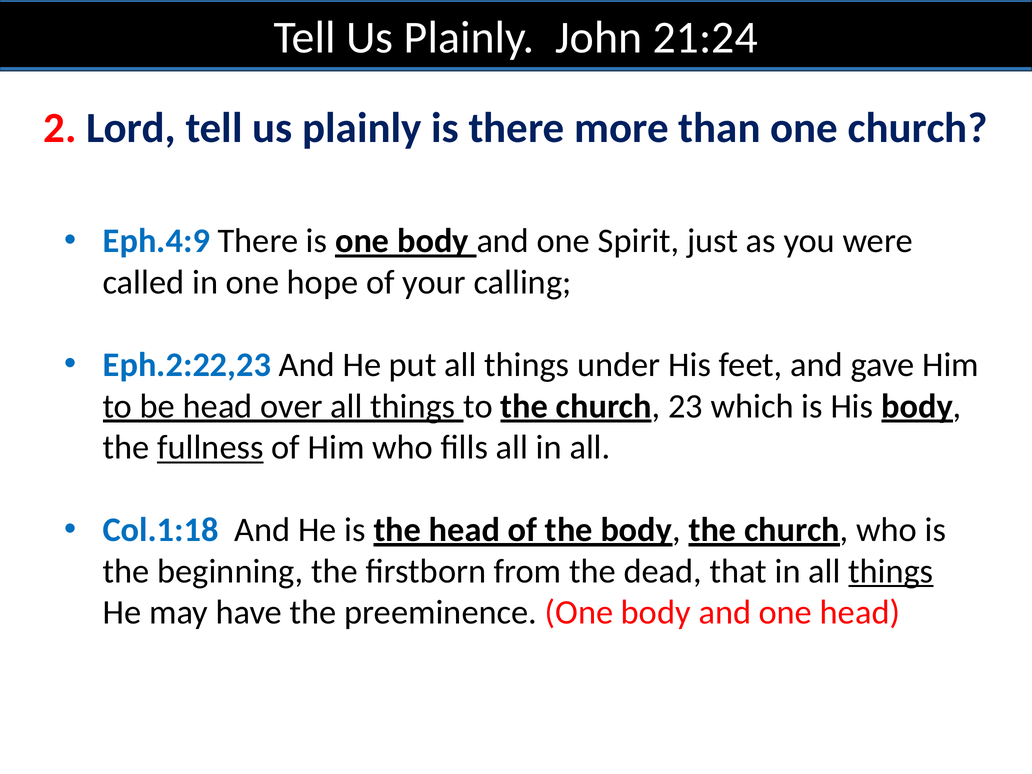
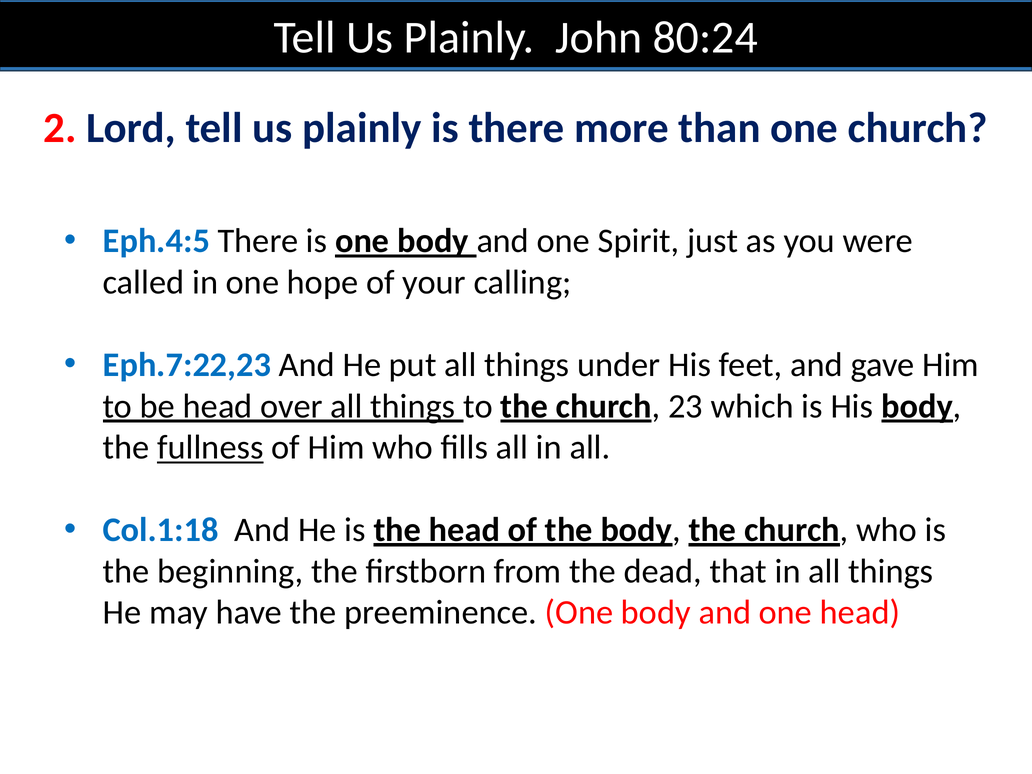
21:24: 21:24 -> 80:24
Eph.4:9: Eph.4:9 -> Eph.4:5
Eph.2:22,23: Eph.2:22,23 -> Eph.7:22,23
things at (891, 571) underline: present -> none
